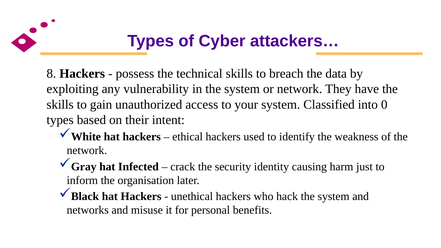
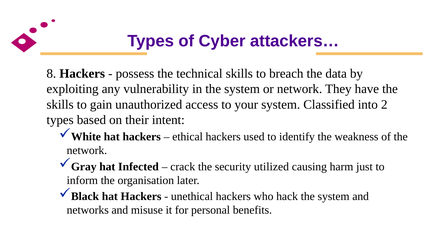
0: 0 -> 2
identity: identity -> utilized
